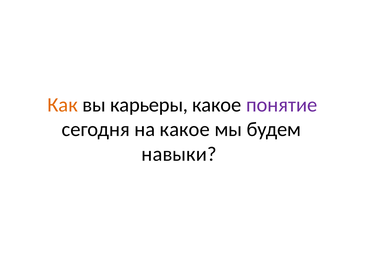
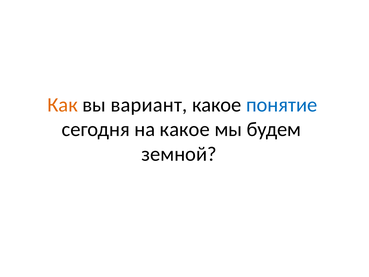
карьеры: карьеры -> вариант
понятие colour: purple -> blue
навыки: навыки -> земной
